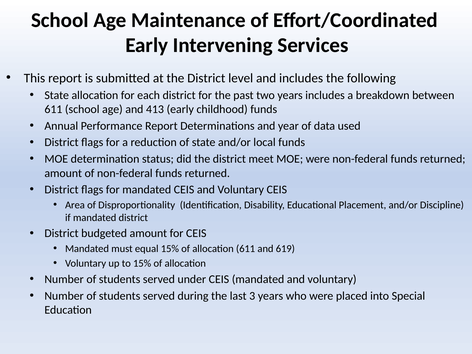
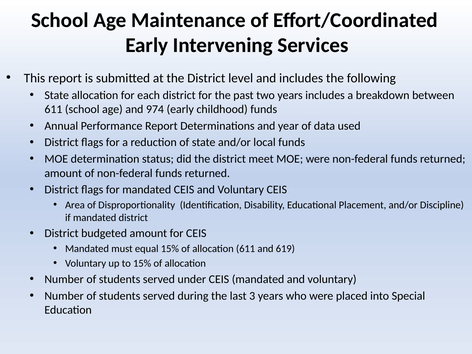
413: 413 -> 974
